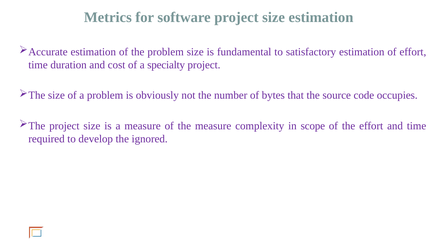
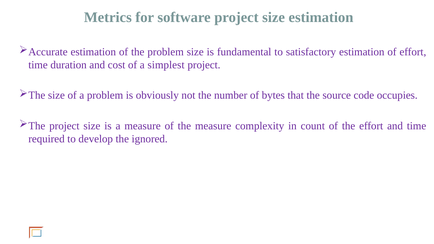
specialty: specialty -> simplest
scope: scope -> count
